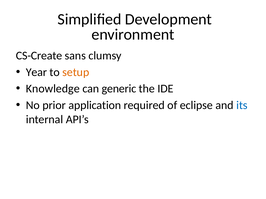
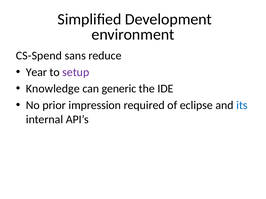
CS-Create: CS-Create -> CS-Spend
clumsy: clumsy -> reduce
setup colour: orange -> purple
application: application -> impression
